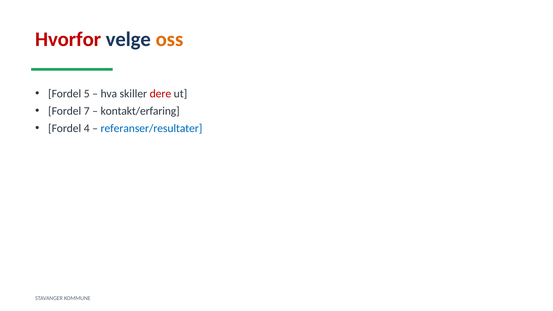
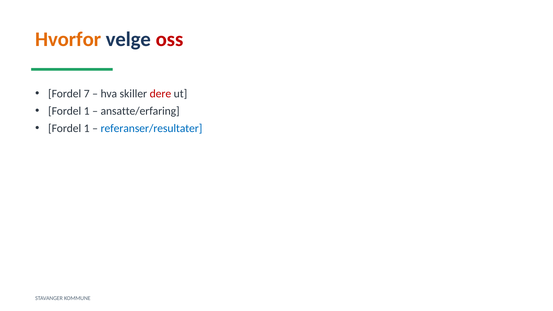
Hvorfor colour: red -> orange
oss colour: orange -> red
5: 5 -> 7
7 at (87, 111): 7 -> 1
kontakt/erfaring: kontakt/erfaring -> ansatte/erfaring
4 at (87, 128): 4 -> 1
